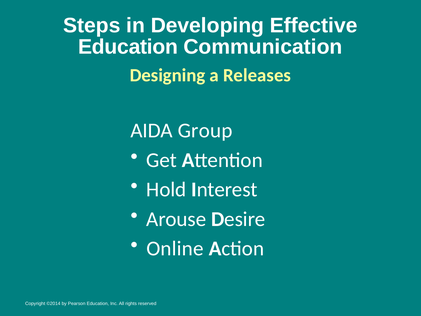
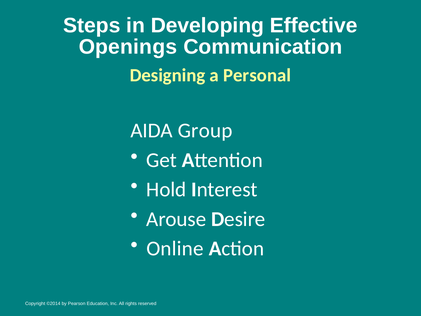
Education at (128, 47): Education -> Openings
Releases: Releases -> Personal
